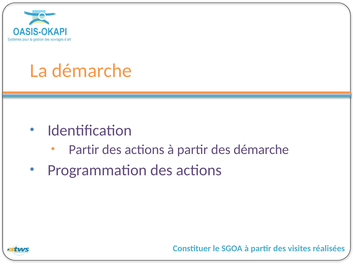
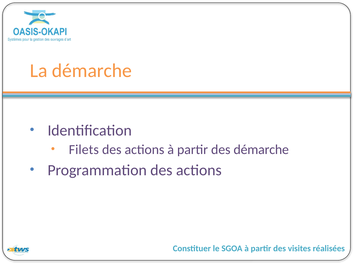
Partir at (84, 150): Partir -> Filets
